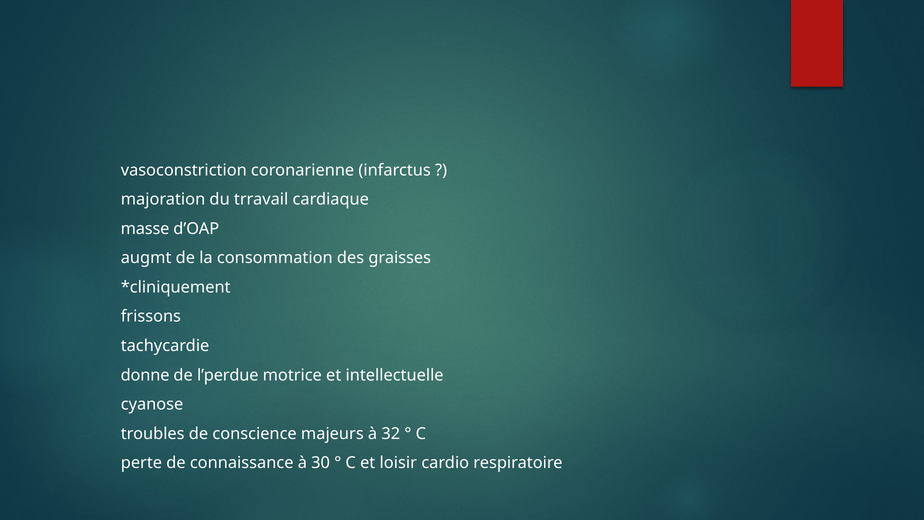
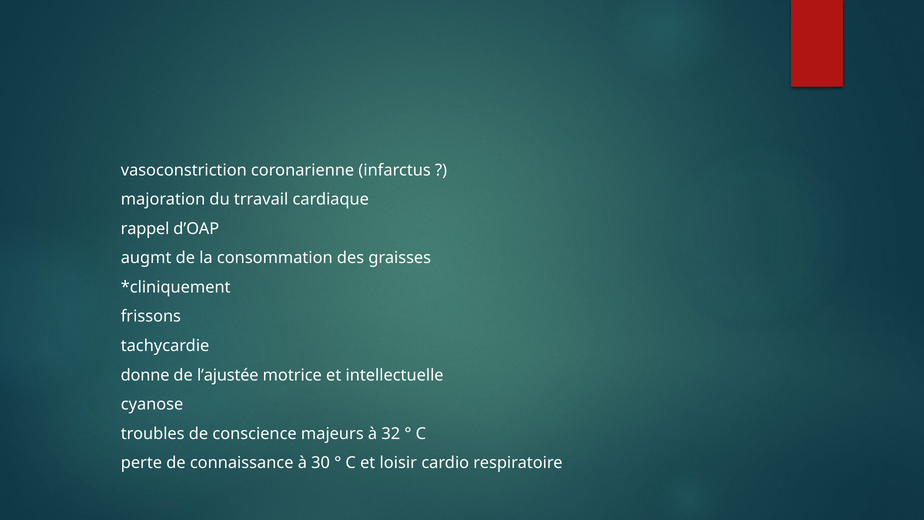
masse: masse -> rappel
l’perdue: l’perdue -> l’ajustée
